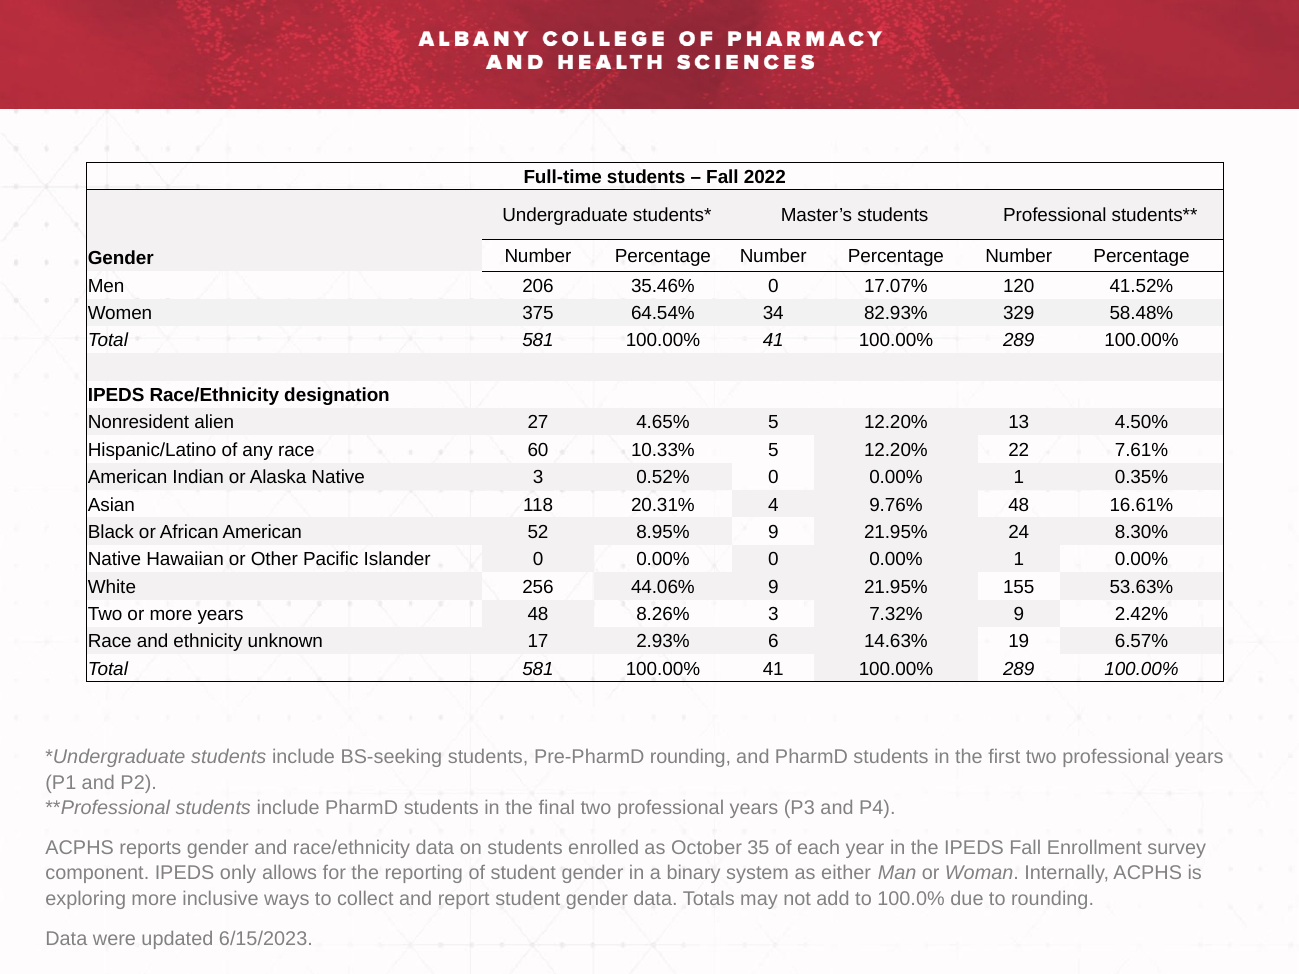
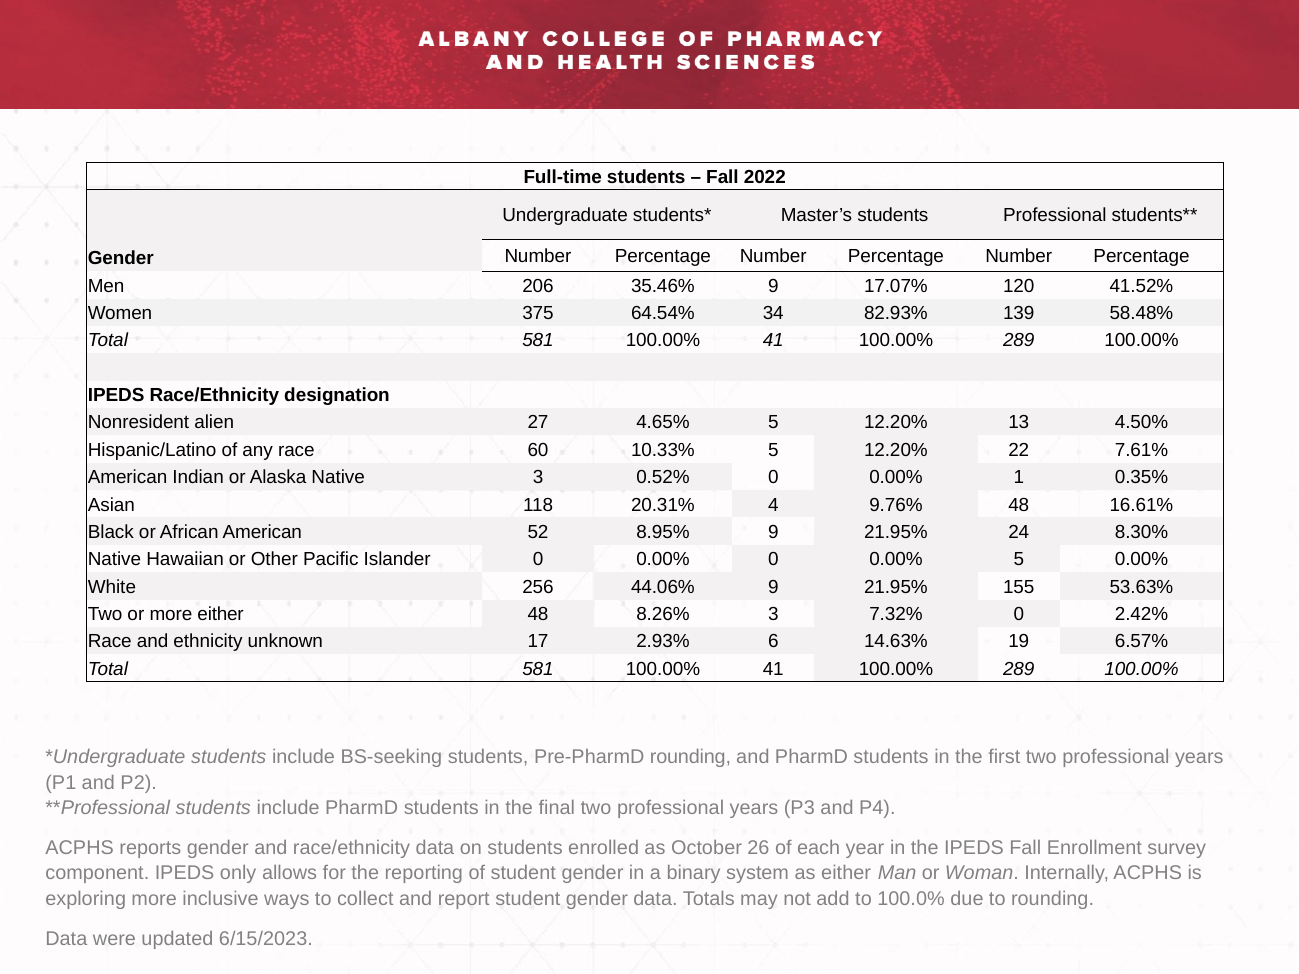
35.46% 0: 0 -> 9
329: 329 -> 139
0.00% 0 0.00% 1: 1 -> 5
more years: years -> either
7.32% 9: 9 -> 0
35: 35 -> 26
